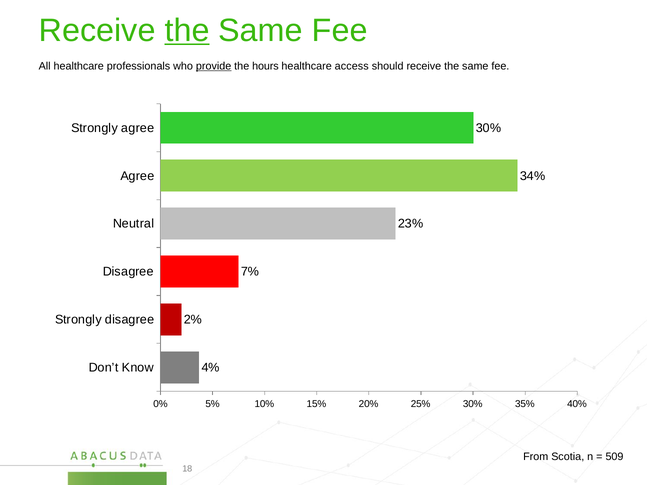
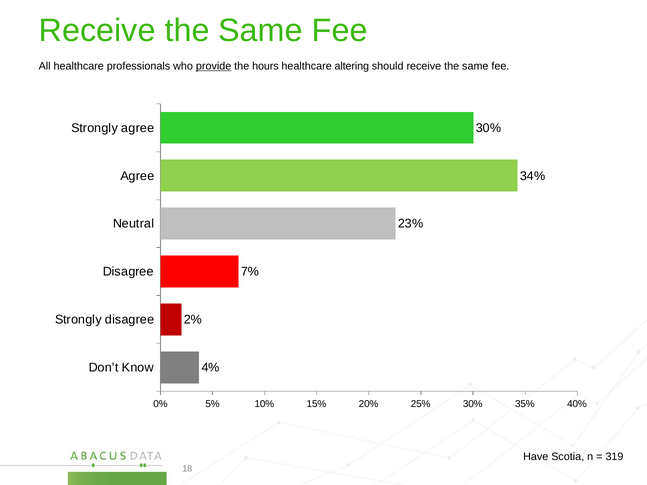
the at (187, 30) underline: present -> none
access: access -> altering
From: From -> Have
509: 509 -> 319
